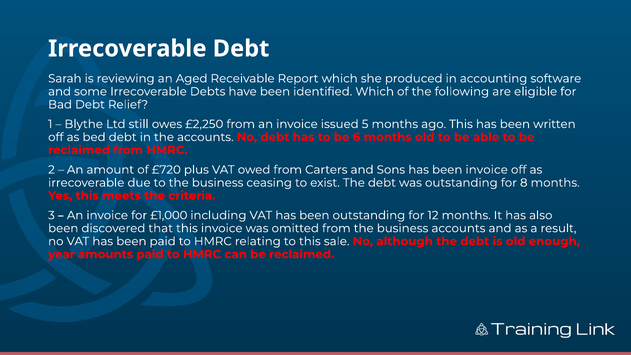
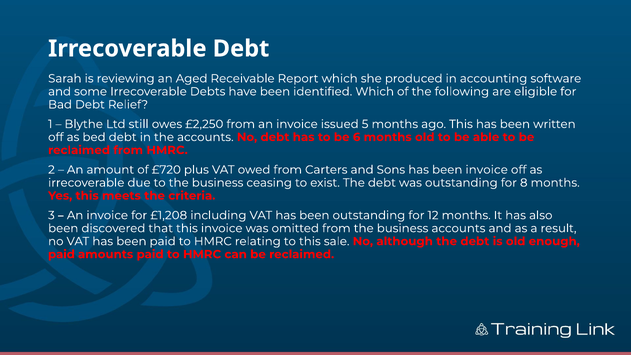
£1,000: £1,000 -> £1,208
year at (61, 254): year -> paid
